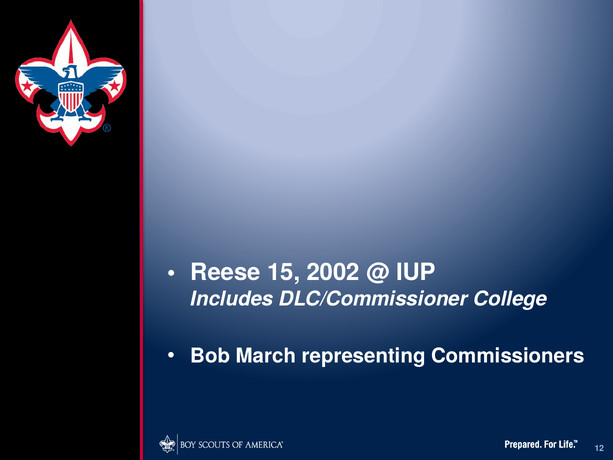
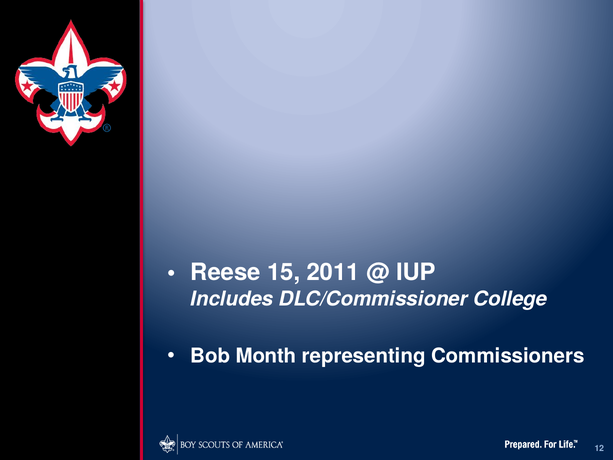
2002: 2002 -> 2011
March: March -> Month
